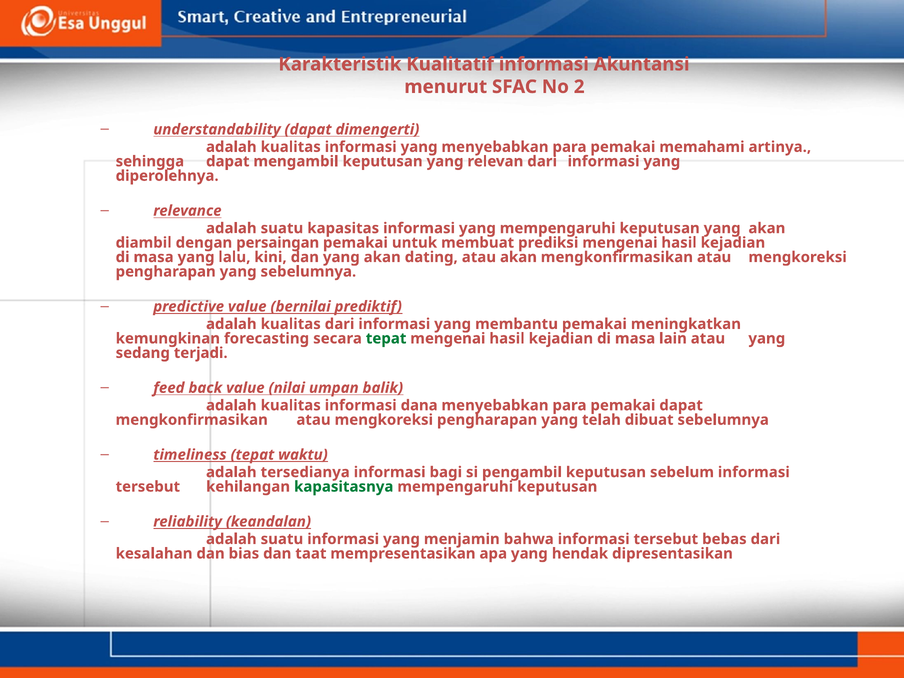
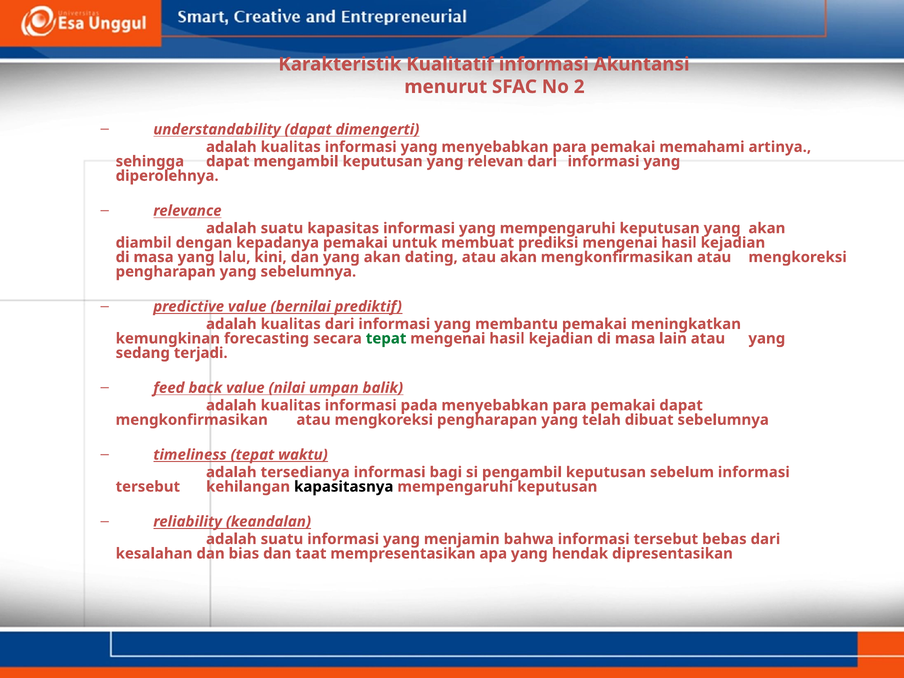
persaingan: persaingan -> kepadanya
dana: dana -> pada
kapasitasnya colour: green -> black
